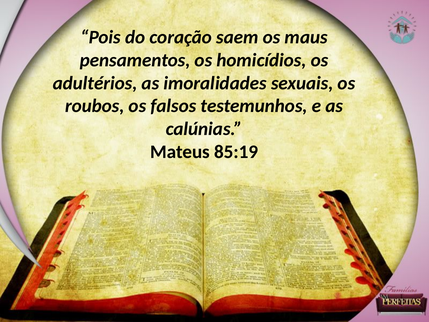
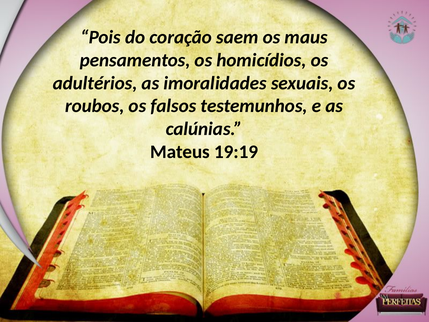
85:19: 85:19 -> 19:19
